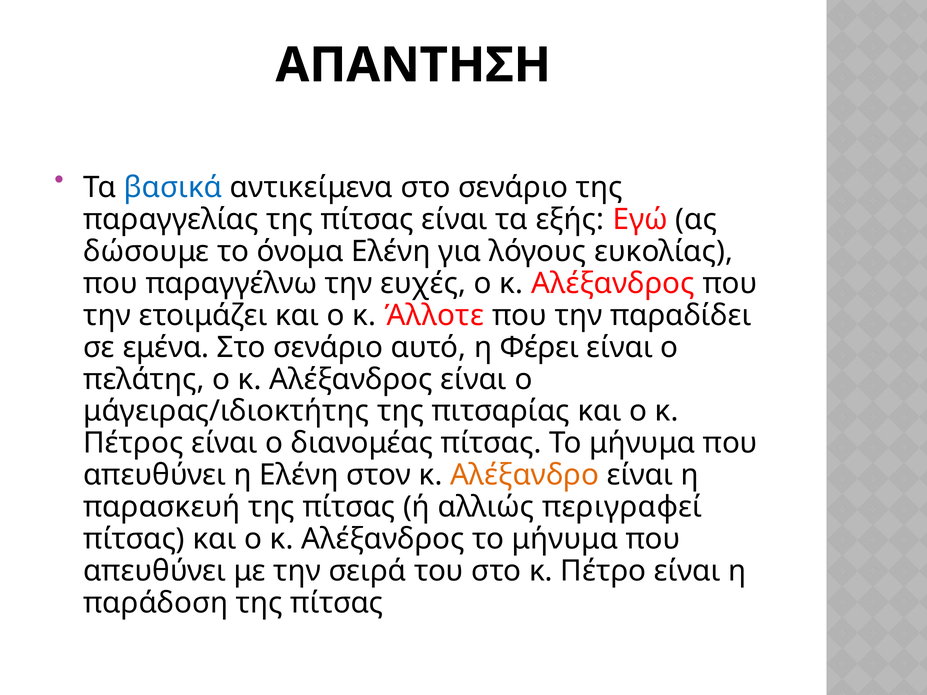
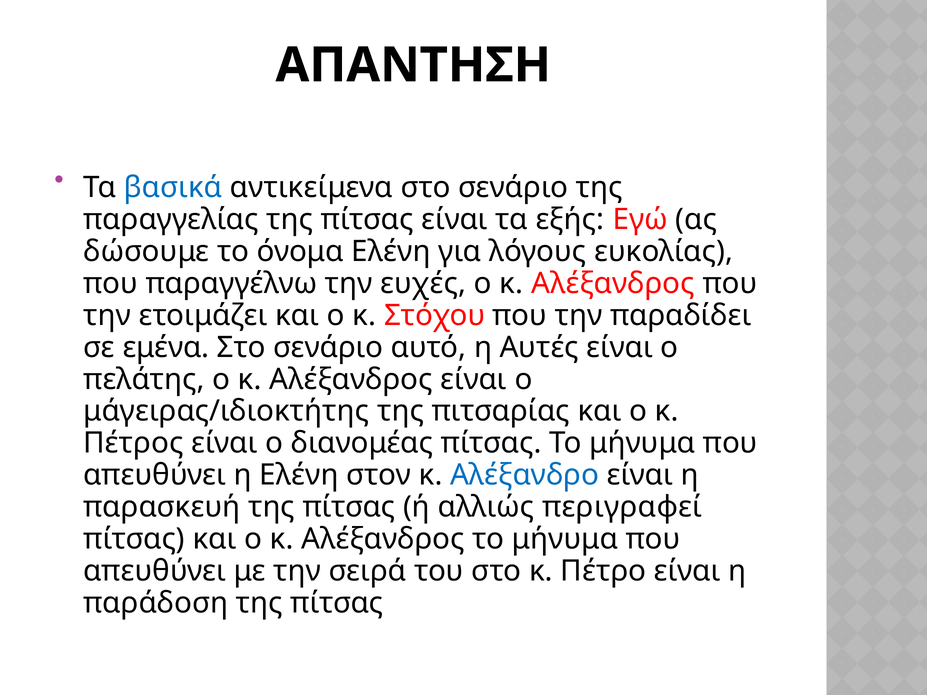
Άλλοτε: Άλλοτε -> Στόχου
Φέρει: Φέρει -> Αυτές
Αλέξανδρο colour: orange -> blue
